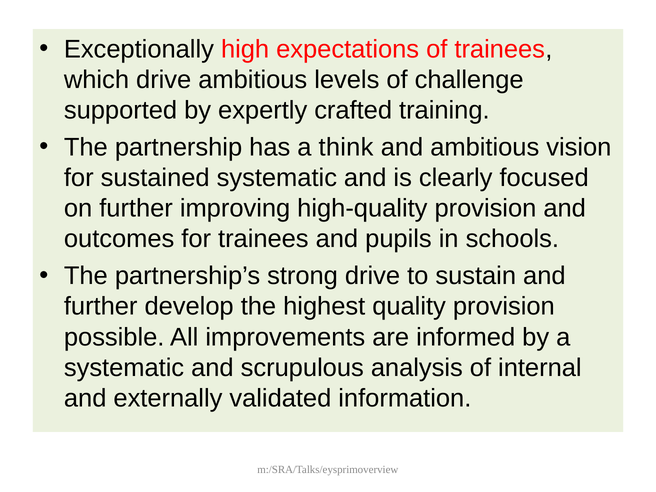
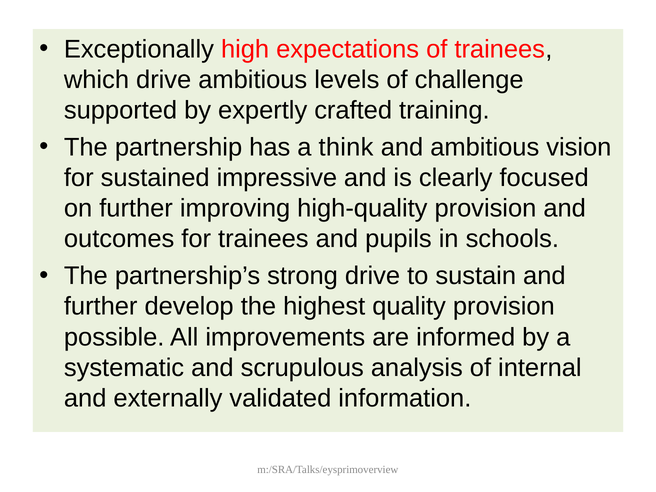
sustained systematic: systematic -> impressive
